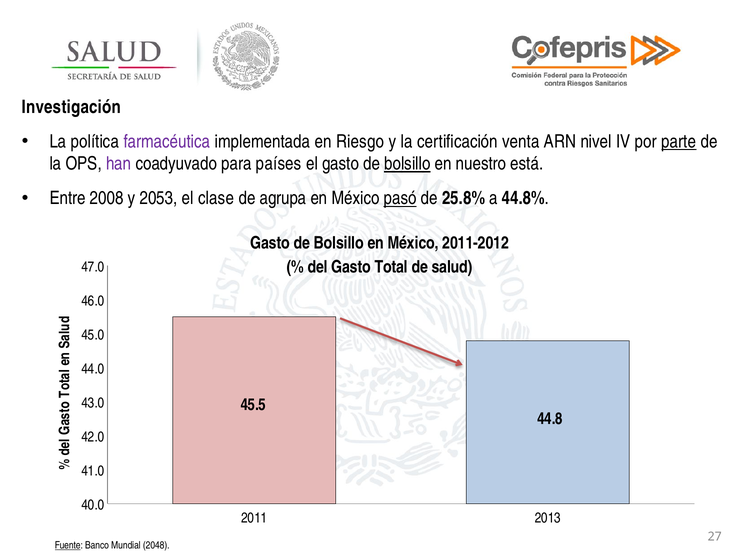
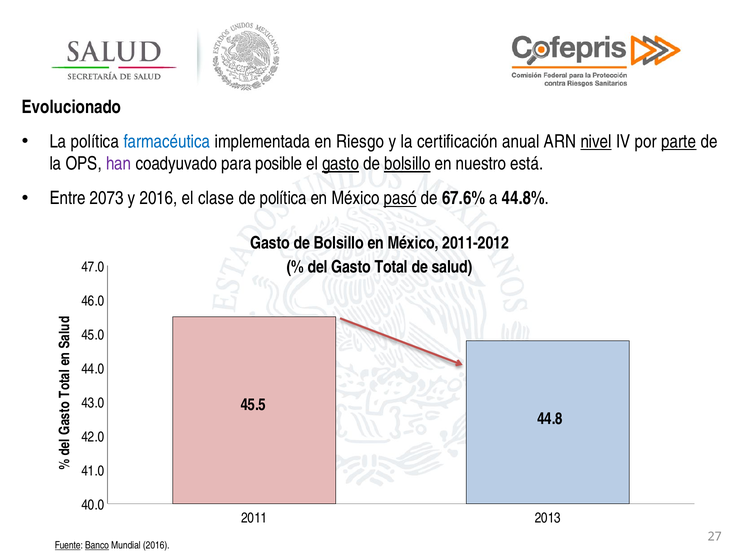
Investigación: Investigación -> Evolucionado
farmacéutica colour: purple -> blue
venta: venta -> anual
nivel underline: none -> present
países: países -> posible
gasto at (341, 164) underline: none -> present
2008: 2008 -> 2073
y 2053: 2053 -> 2016
de agrupa: agrupa -> política
25.8%: 25.8% -> 67.6%
Banco underline: none -> present
Mundial 2048: 2048 -> 2016
